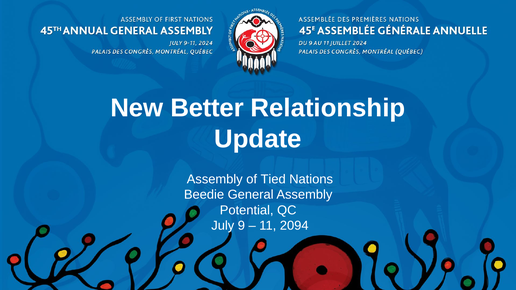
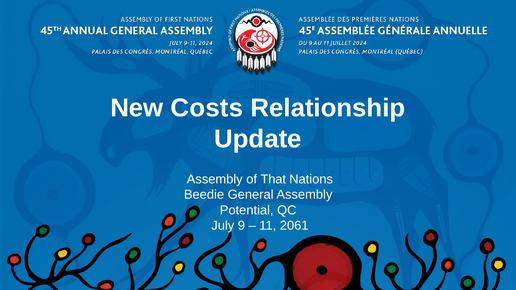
Better: Better -> Costs
Tied: Tied -> That
2094: 2094 -> 2061
